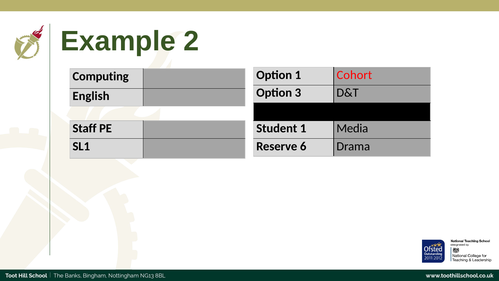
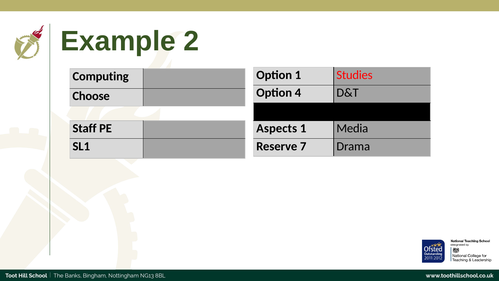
Cohort: Cohort -> Studies
3: 3 -> 4
English: English -> Choose
Student: Student -> Aspects
6: 6 -> 7
